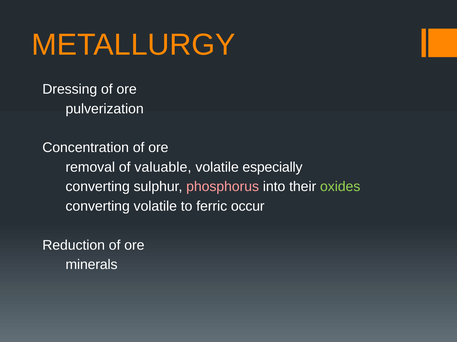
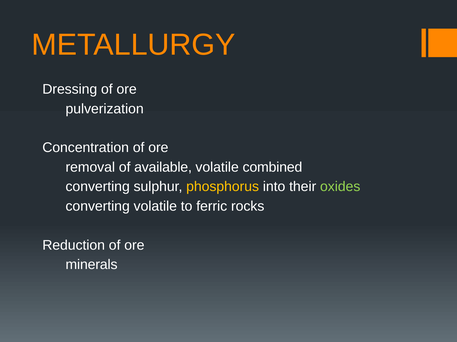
valuable: valuable -> available
especially: especially -> combined
phosphorus colour: pink -> yellow
occur: occur -> rocks
